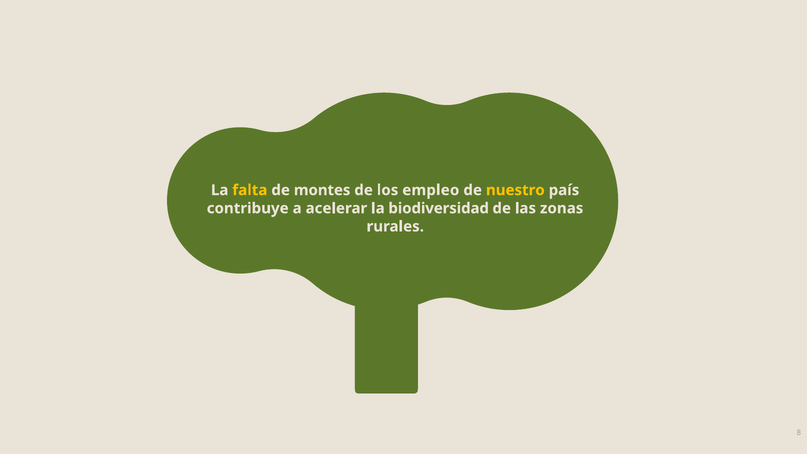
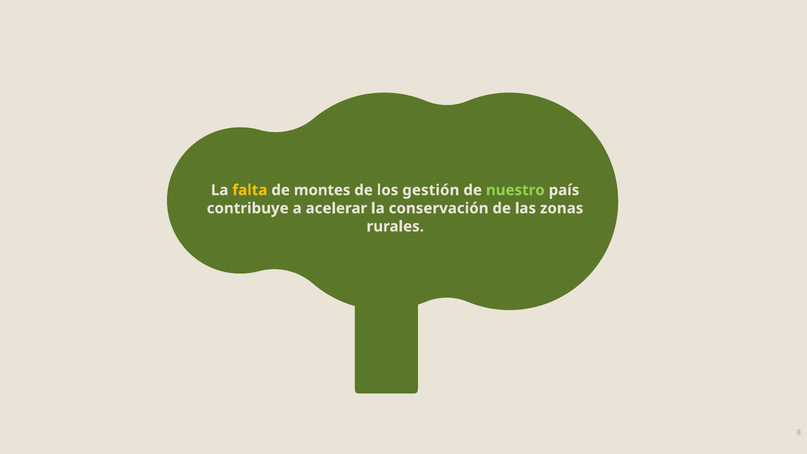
empleo: empleo -> gestión
nuestro colour: yellow -> light green
biodiversidad: biodiversidad -> conservación
